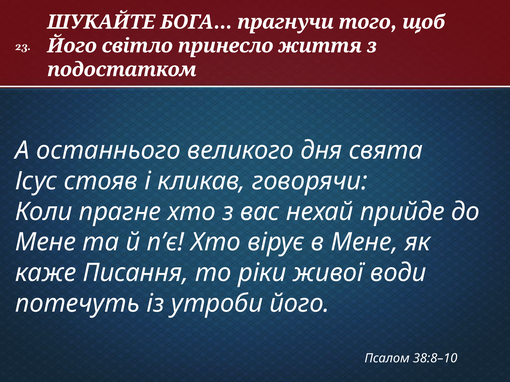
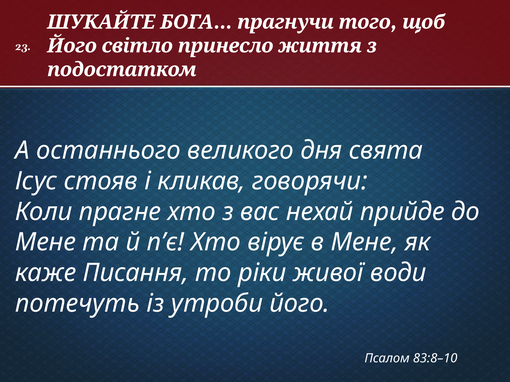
38:8–10: 38:8–10 -> 83:8–10
